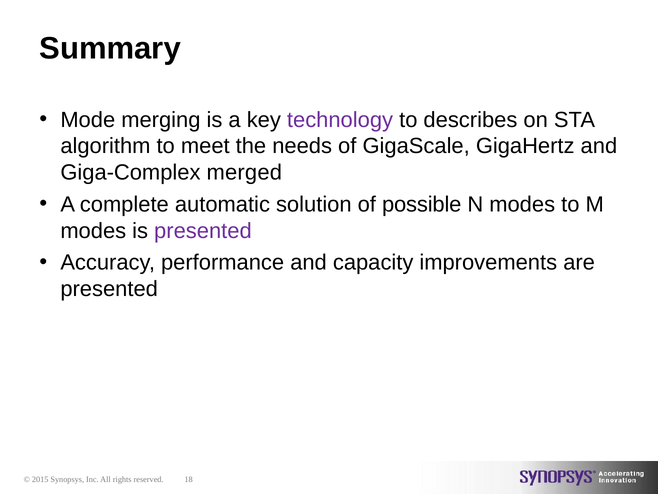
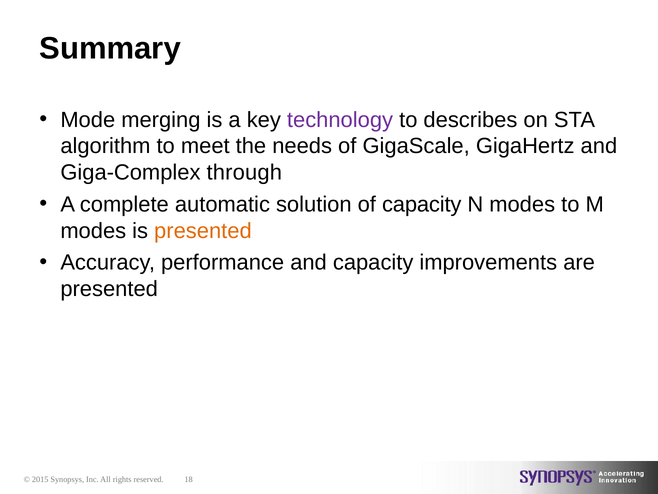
merged: merged -> through
of possible: possible -> capacity
presented at (203, 231) colour: purple -> orange
